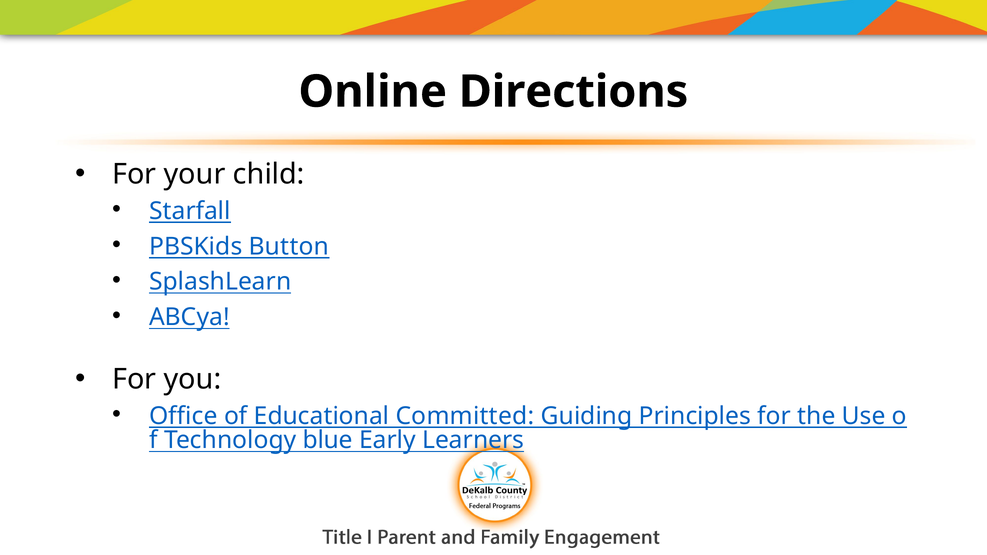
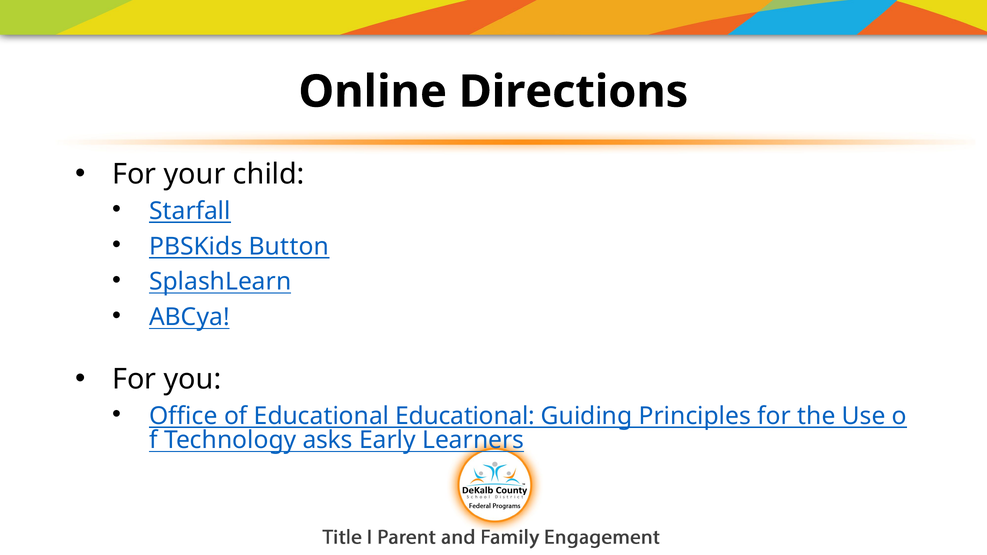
Educational Committed: Committed -> Educational
blue: blue -> asks
